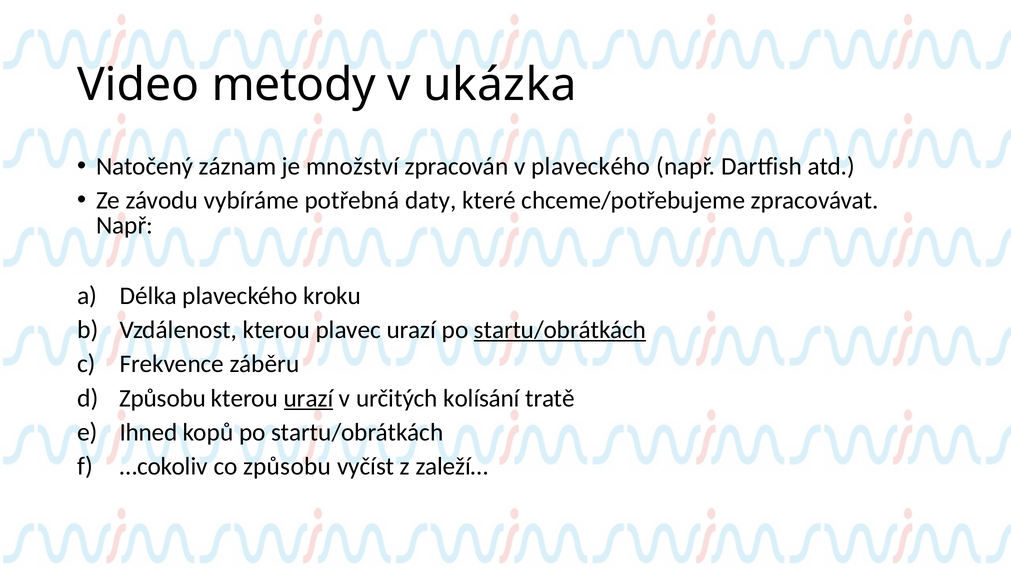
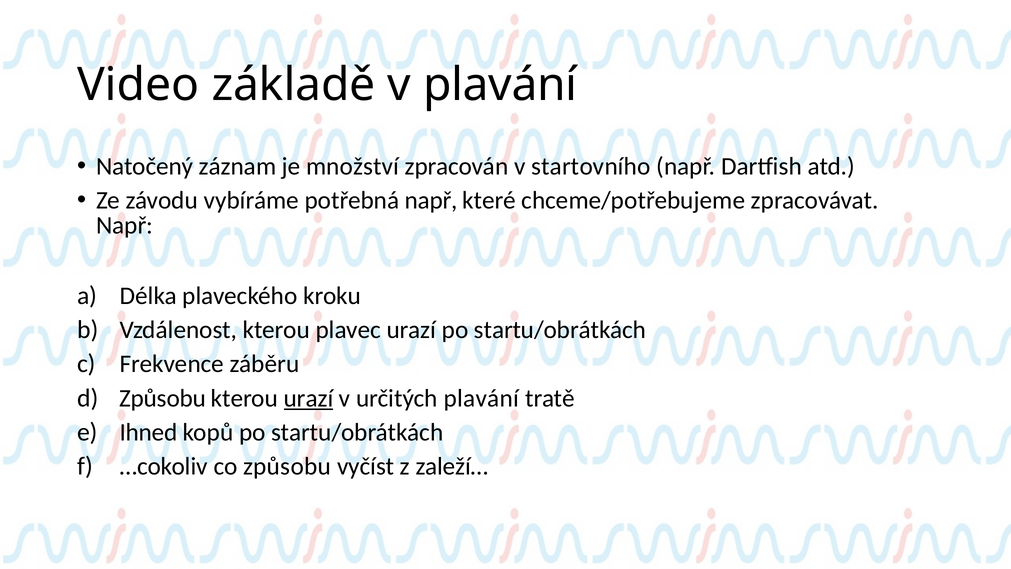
metody: metody -> základě
v ukázka: ukázka -> plavání
v plaveckého: plaveckého -> startovního
potřebná daty: daty -> např
startu/obrátkách at (560, 330) underline: present -> none
určitých kolísání: kolísání -> plavání
